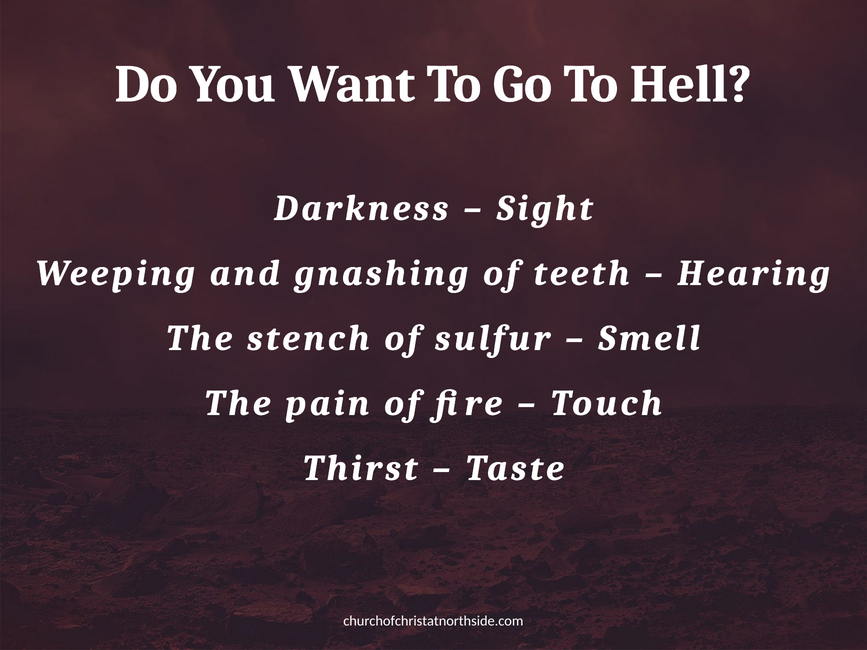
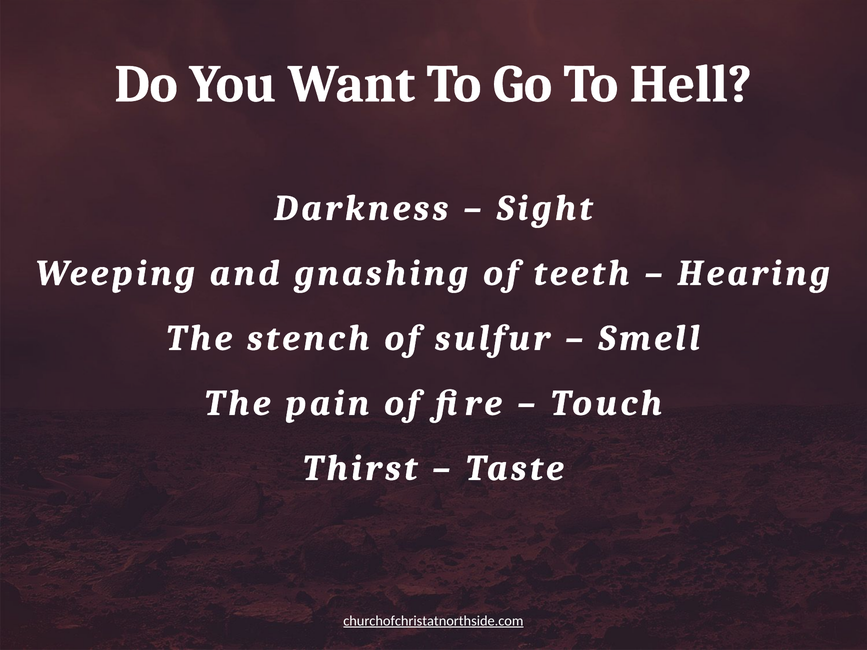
churchofchristatnorthside.com underline: none -> present
